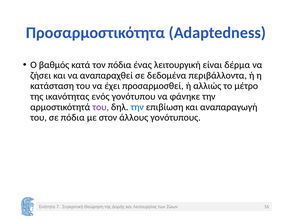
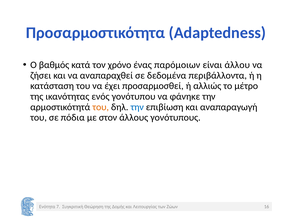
τον πόδια: πόδια -> χρόνο
λειτουργική: λειτουργική -> παρόμοιων
δέρμα: δέρμα -> άλλου
του at (101, 107) colour: purple -> orange
